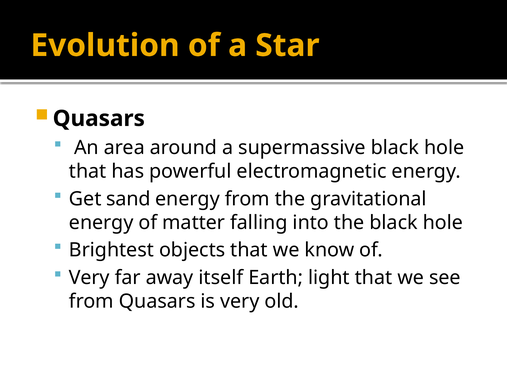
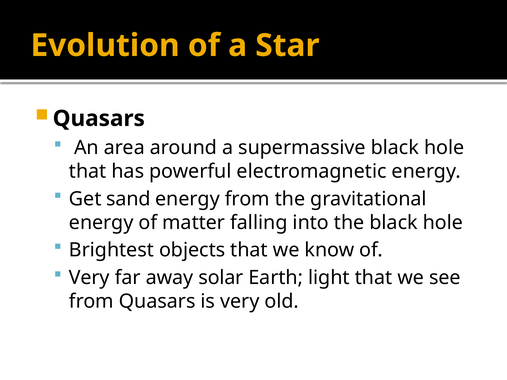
itself: itself -> solar
